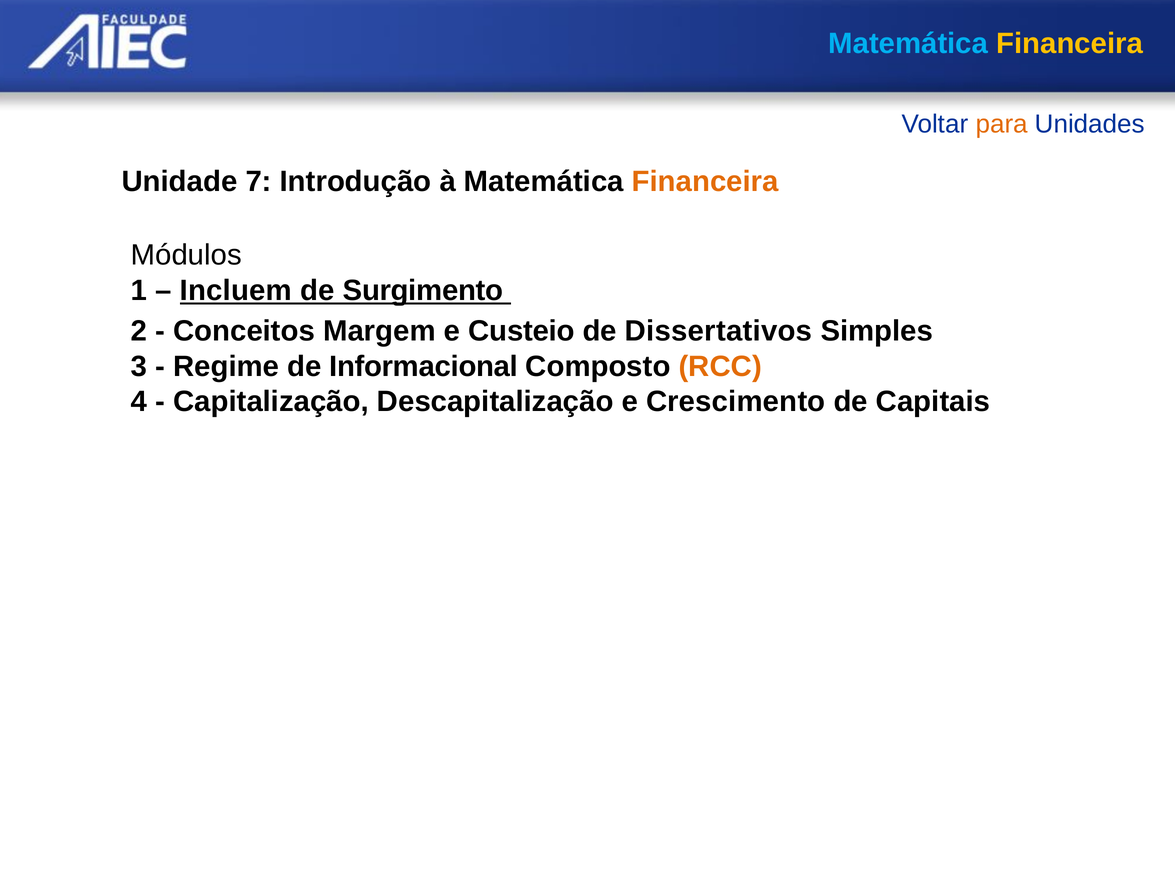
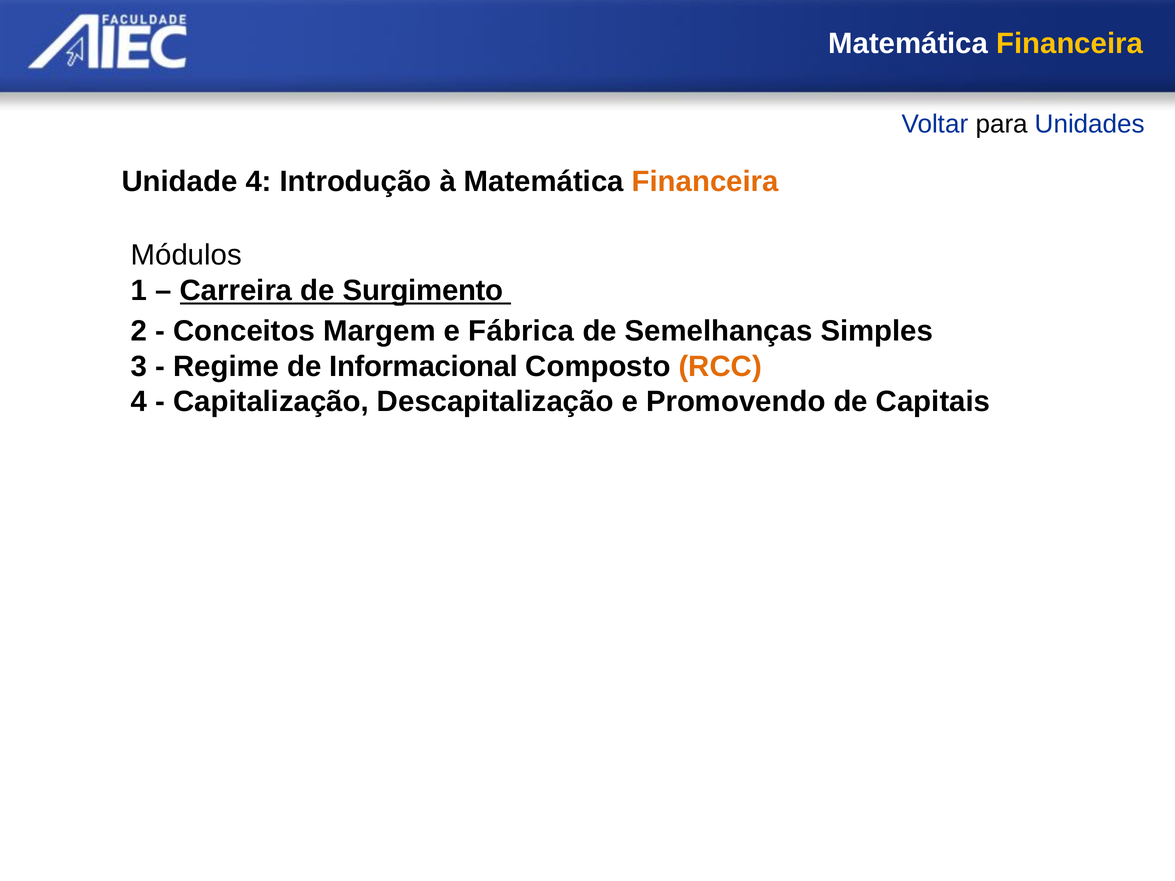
Matemática at (908, 44) colour: light blue -> white
para colour: orange -> black
Unidade 7: 7 -> 4
Incluem: Incluem -> Carreira
Custeio: Custeio -> Fábrica
Dissertativos: Dissertativos -> Semelhanças
Crescimento: Crescimento -> Promovendo
